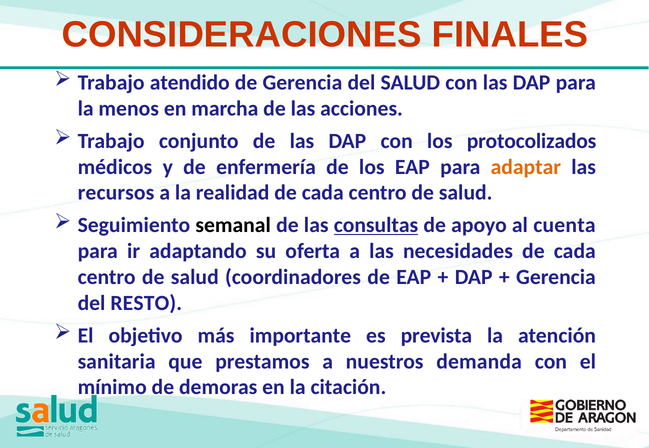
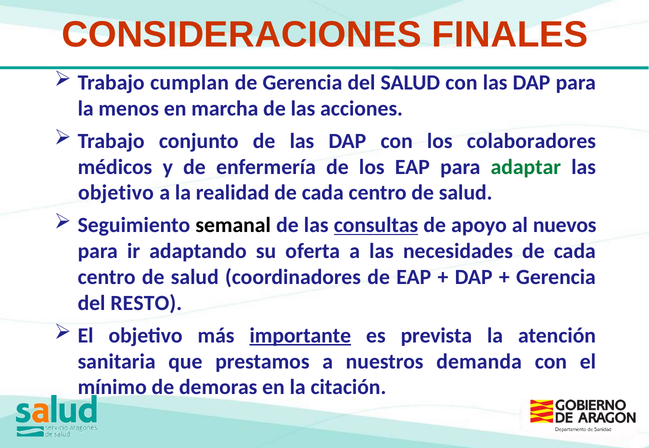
atendido: atendido -> cumplan
protocolizados: protocolizados -> colaboradores
adaptar colour: orange -> green
recursos at (116, 193): recursos -> objetivo
cuenta: cuenta -> nuevos
importante underline: none -> present
